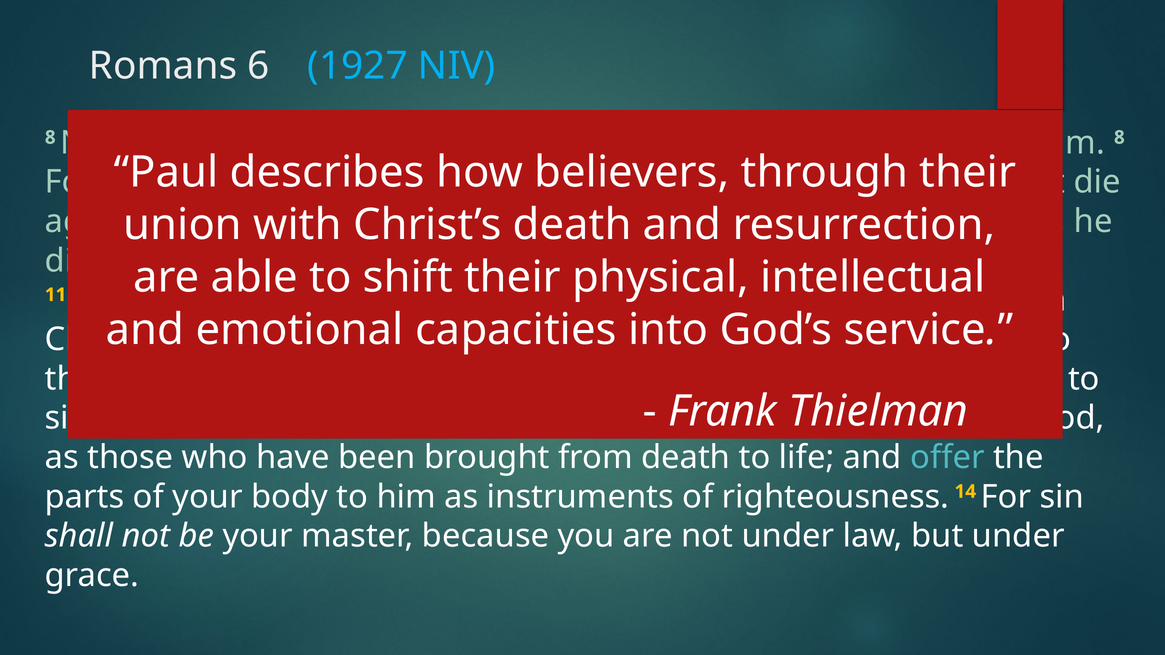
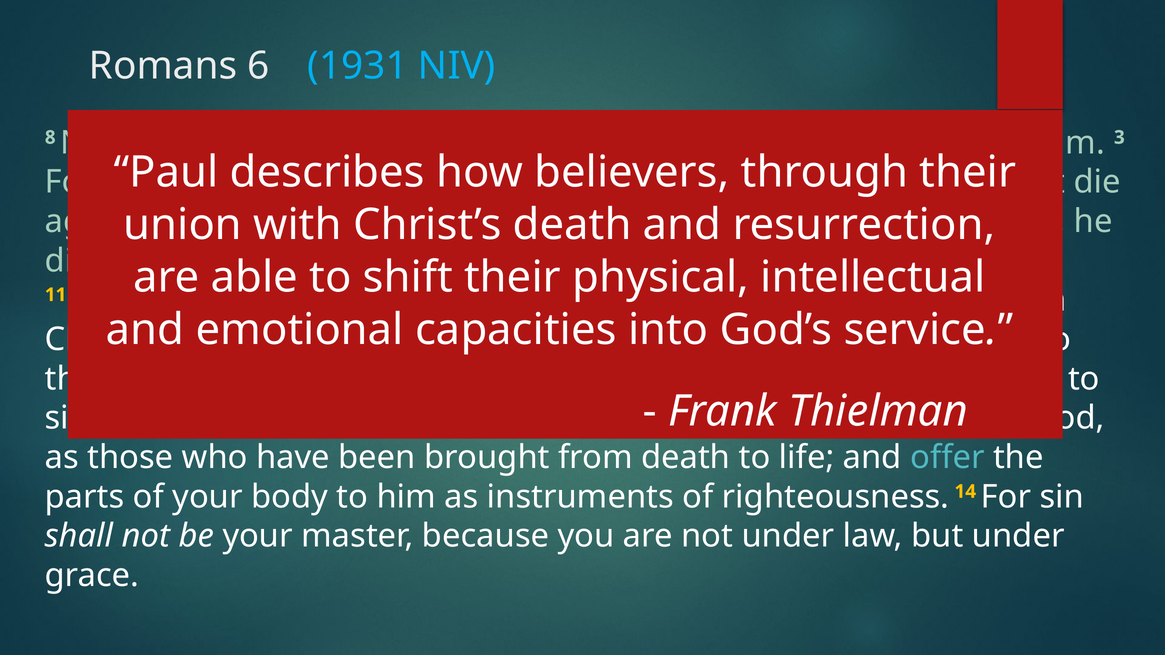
1927: 1927 -> 1931
8 at (1119, 138): 8 -> 3
